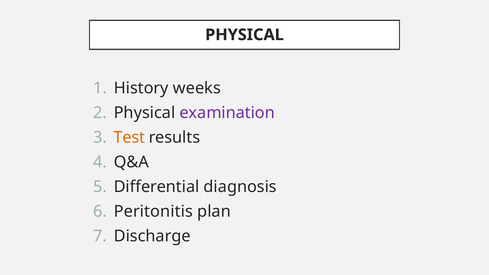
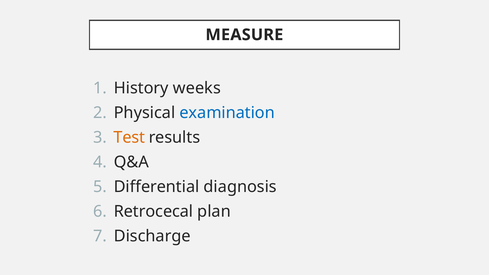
PHYSICAL at (244, 35): PHYSICAL -> MEASURE
examination colour: purple -> blue
Peritonitis: Peritonitis -> Retrocecal
